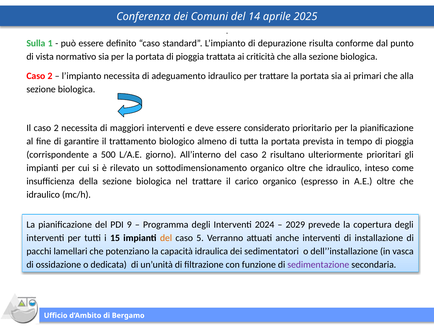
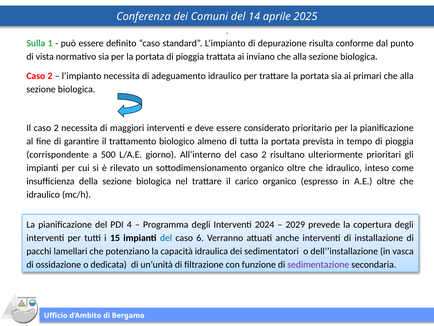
criticità: criticità -> inviano
9: 9 -> 4
del at (166, 238) colour: orange -> blue
5: 5 -> 6
